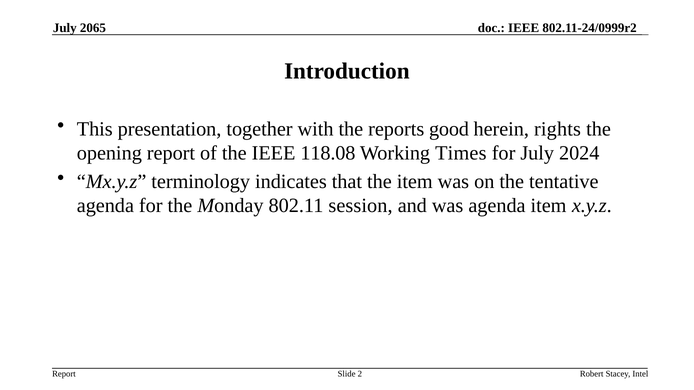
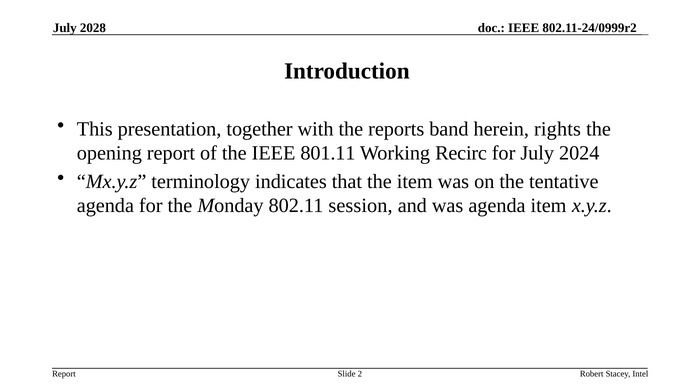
2065: 2065 -> 2028
good: good -> band
118.08: 118.08 -> 801.11
Times: Times -> Recirc
